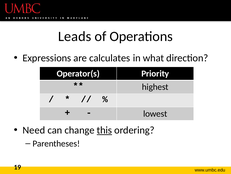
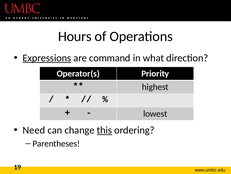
Leads: Leads -> Hours
Expressions underline: none -> present
calculates: calculates -> command
